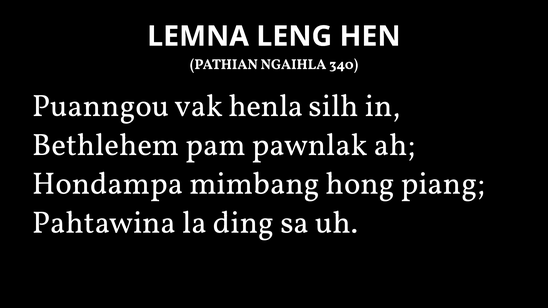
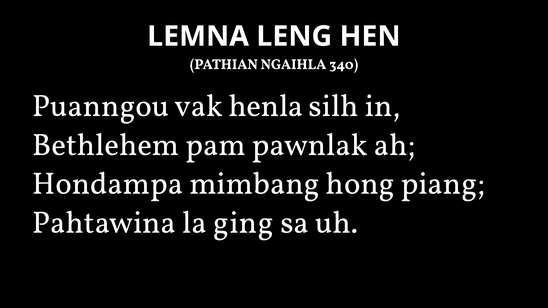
ding: ding -> ging
